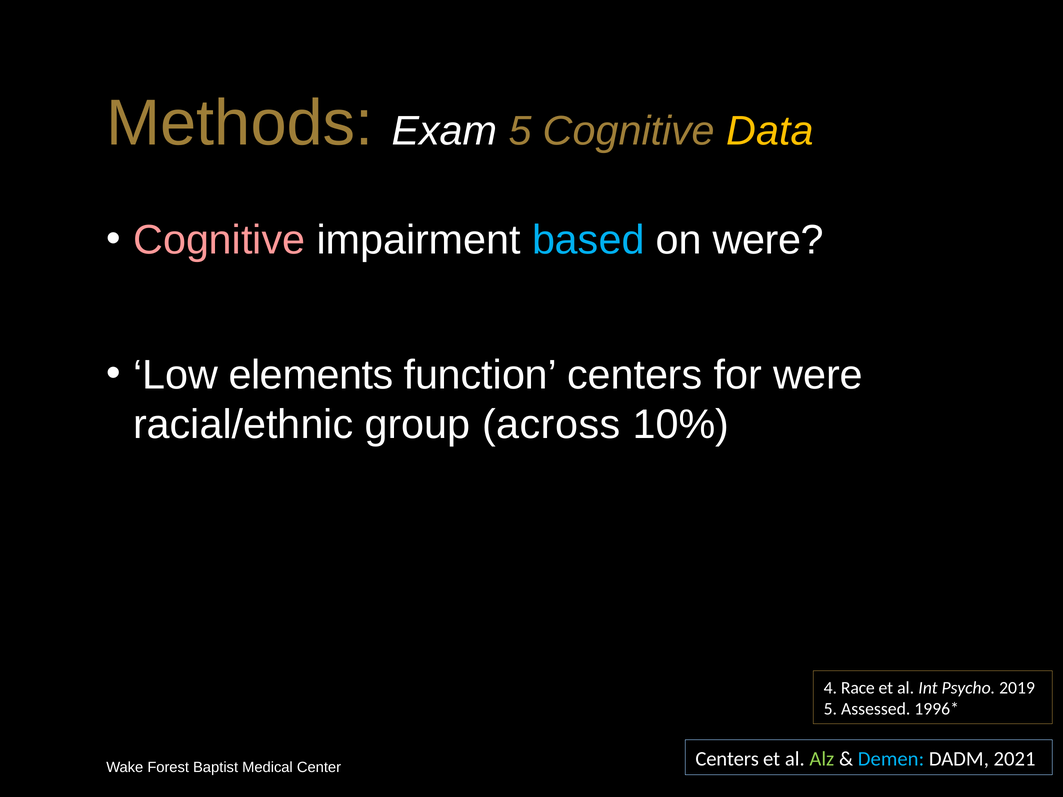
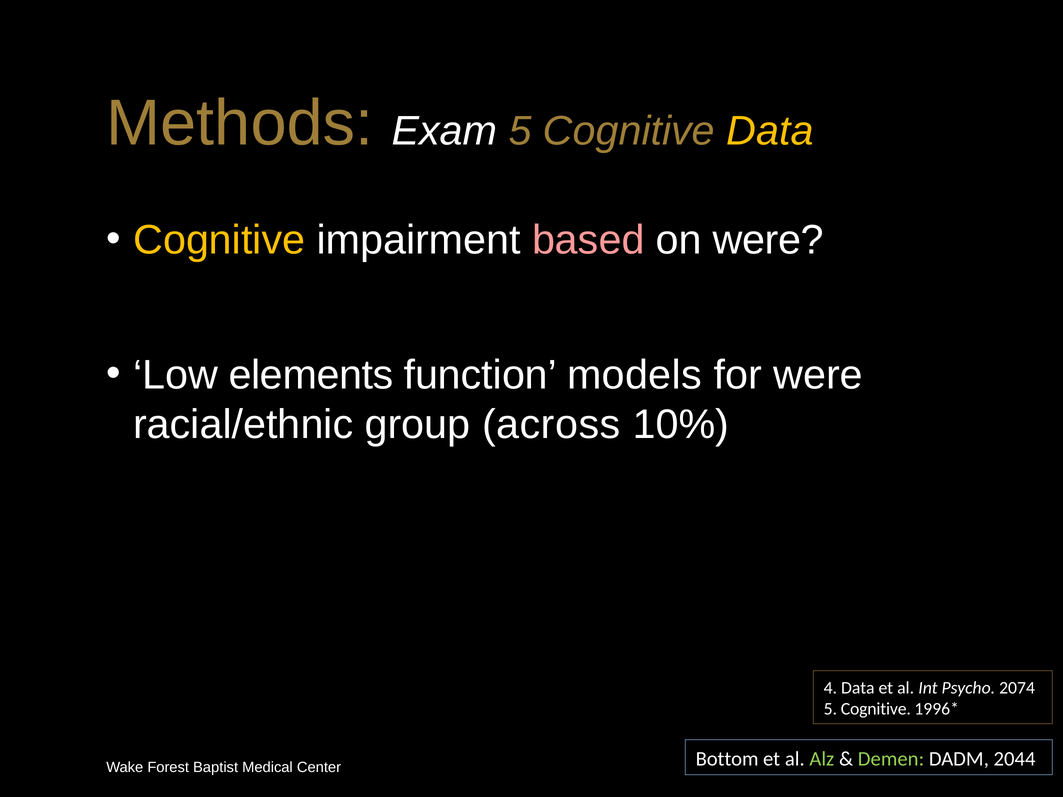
Cognitive at (219, 240) colour: pink -> yellow
based colour: light blue -> pink
function centers: centers -> models
4 Race: Race -> Data
2019: 2019 -> 2074
Assessed at (876, 709): Assessed -> Cognitive
Centers at (727, 759): Centers -> Bottom
Demen colour: light blue -> light green
2021: 2021 -> 2044
